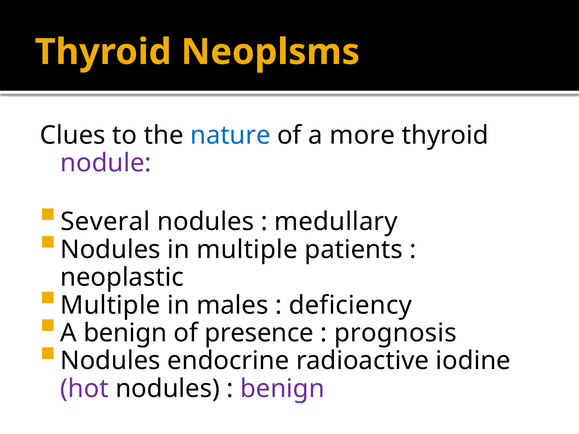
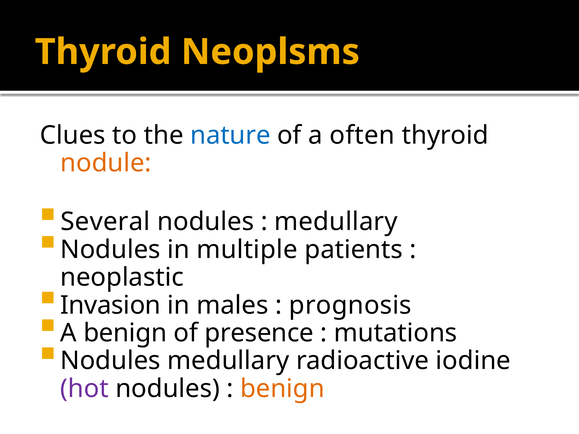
more: more -> often
nodule colour: purple -> orange
Multiple at (110, 305): Multiple -> Invasion
deficiency: deficiency -> prognosis
prognosis: prognosis -> mutations
Nodules endocrine: endocrine -> medullary
benign at (282, 389) colour: purple -> orange
